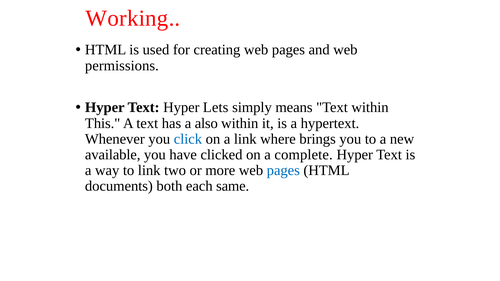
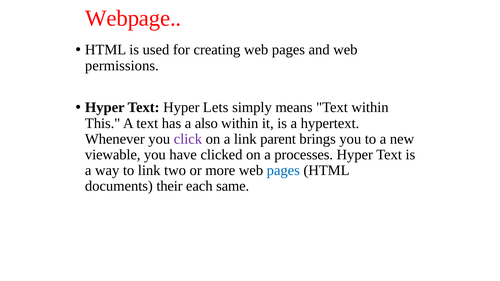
Working: Working -> Webpage
click colour: blue -> purple
where: where -> parent
available: available -> viewable
complete: complete -> processes
both: both -> their
